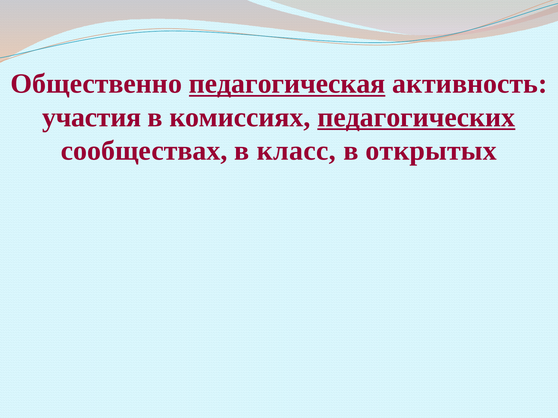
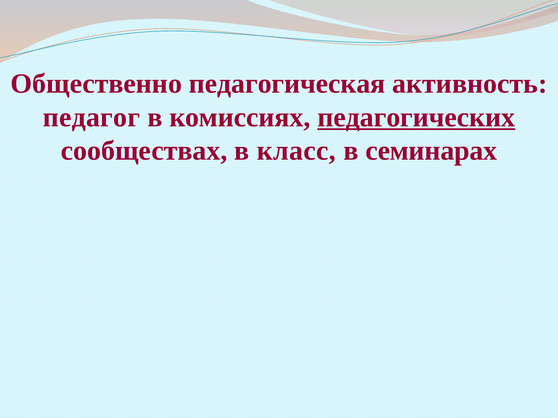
педагогическая underline: present -> none
участия: участия -> педагог
открытых: открытых -> семинарах
